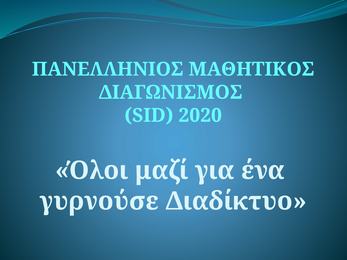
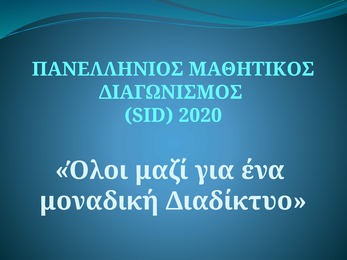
γυρνούσε: γυρνούσε -> μοναδική
